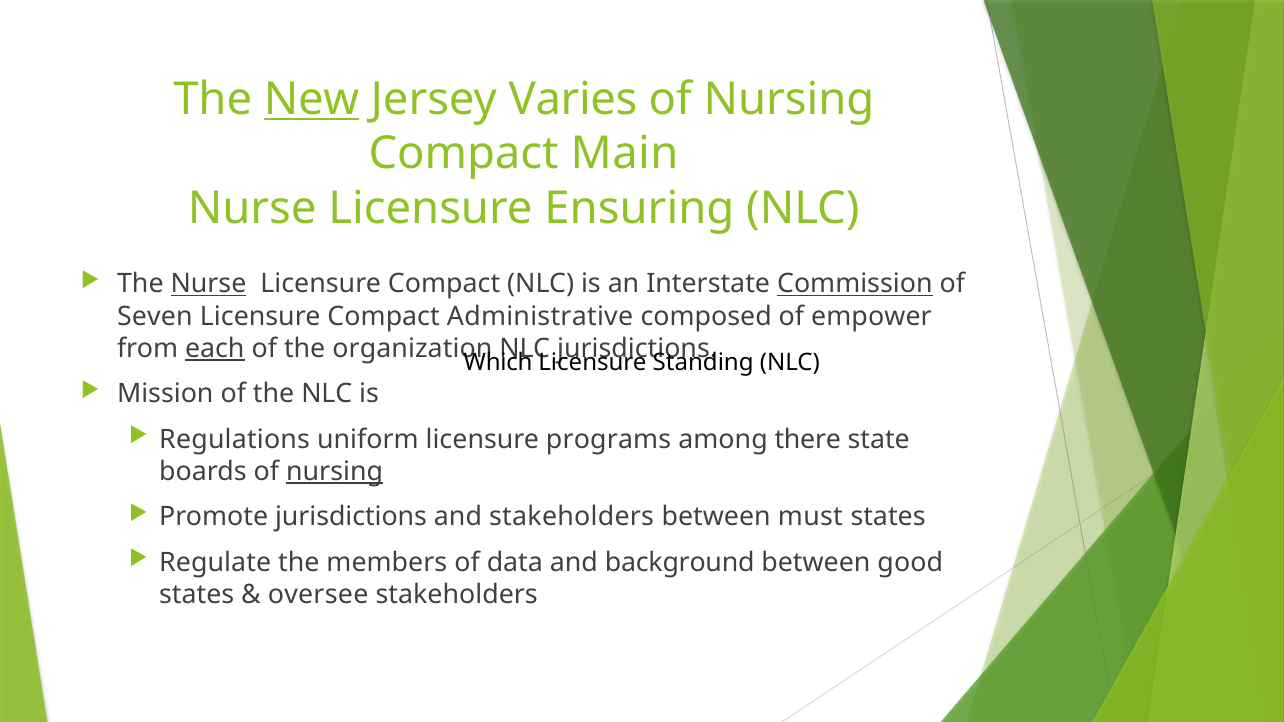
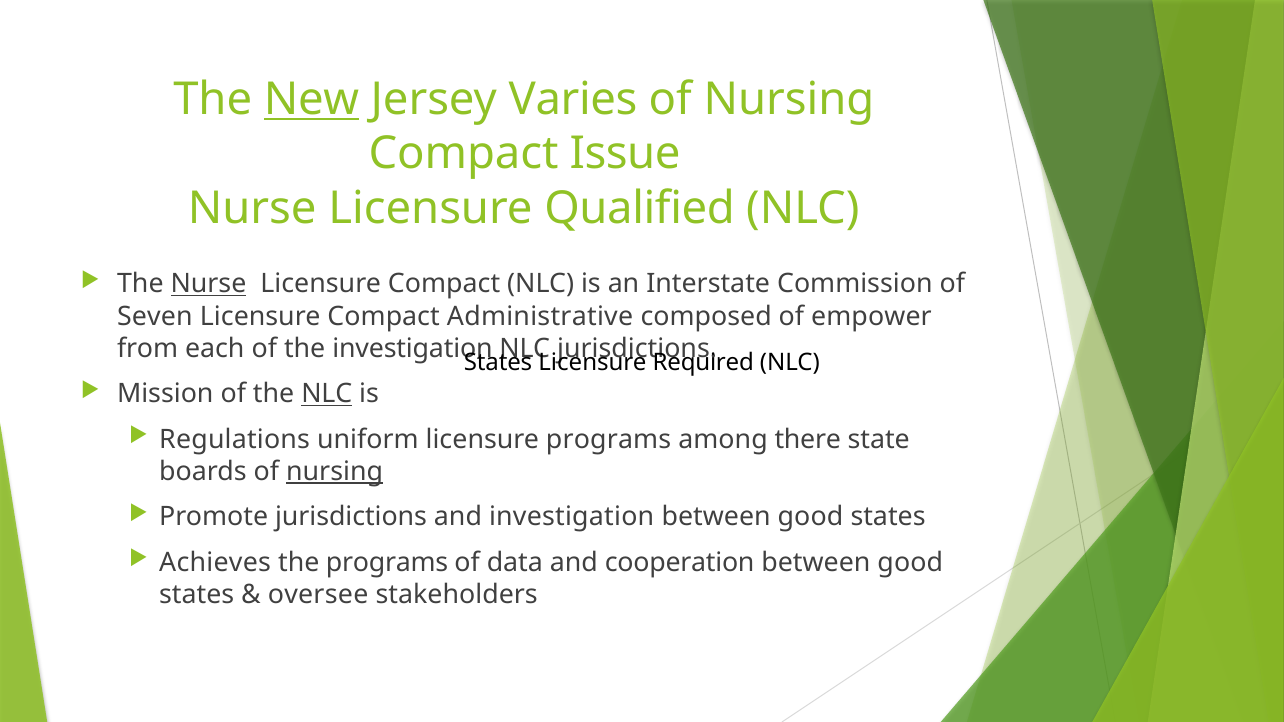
Main: Main -> Issue
Ensuring: Ensuring -> Qualified
Commission underline: present -> none
each underline: present -> none
the organization: organization -> investigation
Which at (498, 363): Which -> States
Standing: Standing -> Required
NLC at (327, 394) underline: none -> present
and stakeholders: stakeholders -> investigation
must at (810, 517): must -> good
Regulate: Regulate -> Achieves
the members: members -> programs
background: background -> cooperation
